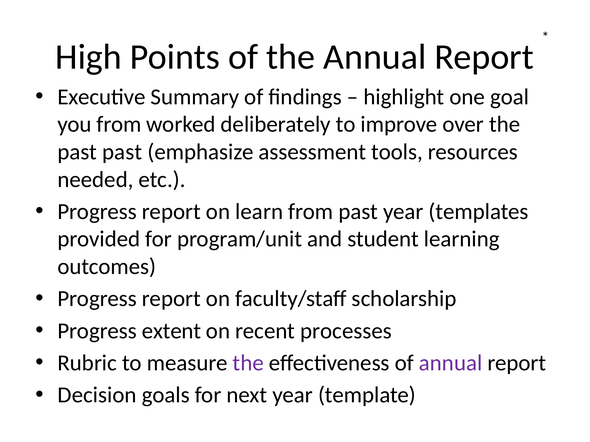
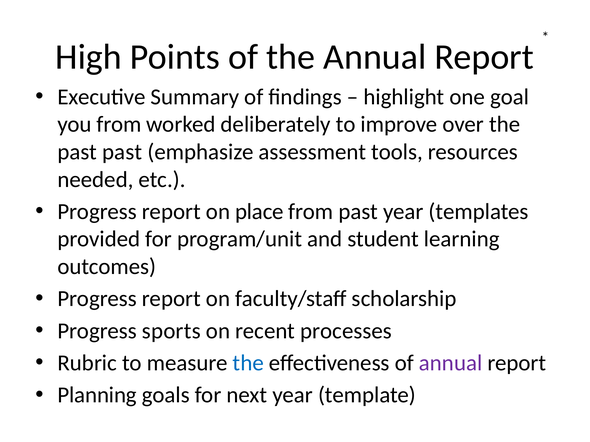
learn: learn -> place
extent: extent -> sports
the at (248, 363) colour: purple -> blue
Decision: Decision -> Planning
